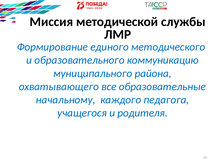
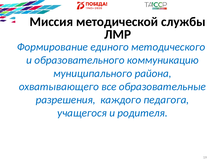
начальному: начальному -> разрешения
